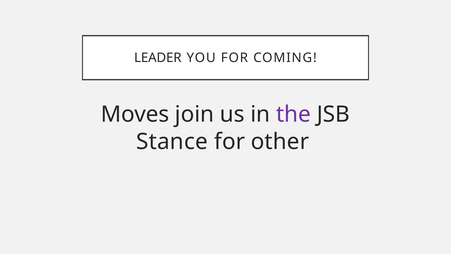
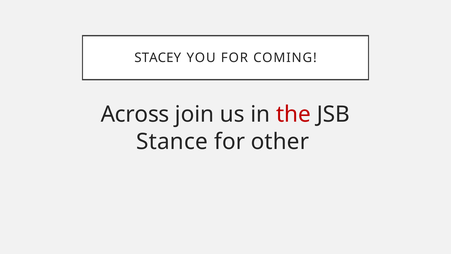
LEADER: LEADER -> STACEY
Moves: Moves -> Across
the colour: purple -> red
